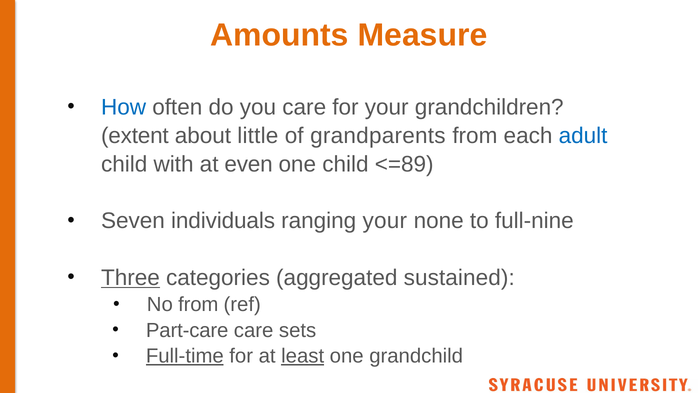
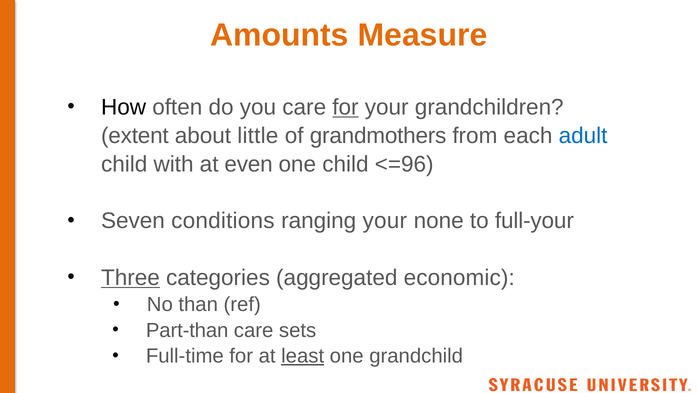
How colour: blue -> black
for at (345, 107) underline: none -> present
grandparents: grandparents -> grandmothers
<=89: <=89 -> <=96
individuals: individuals -> conditions
full-nine: full-nine -> full-your
sustained: sustained -> economic
No from: from -> than
Part-care: Part-care -> Part-than
Full-time underline: present -> none
